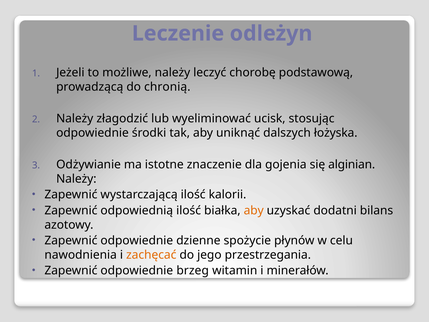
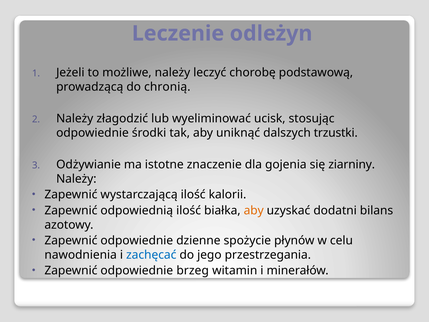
łożyska: łożyska -> trzustki
alginian: alginian -> ziarniny
zachęcać colour: orange -> blue
